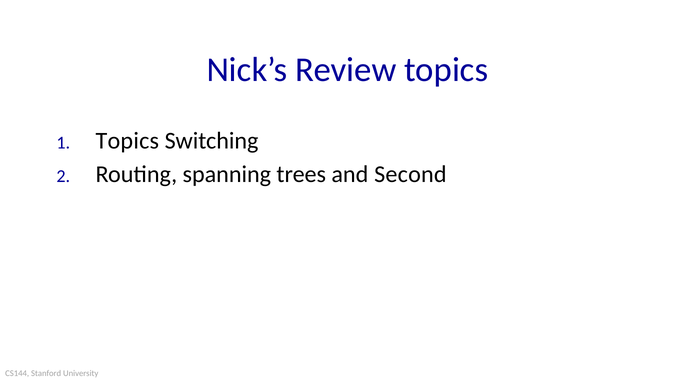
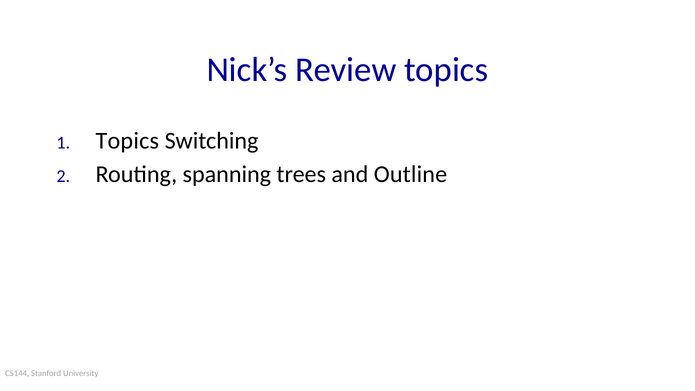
Second: Second -> Outline
